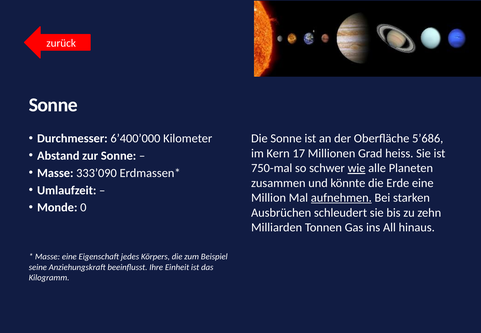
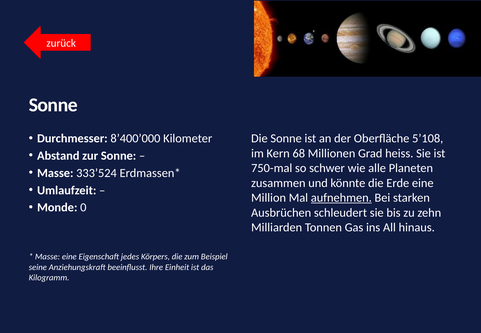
6’400’000: 6’400’000 -> 8’400’000
5’686: 5’686 -> 5’108
17: 17 -> 68
wie underline: present -> none
333’090: 333’090 -> 333’524
